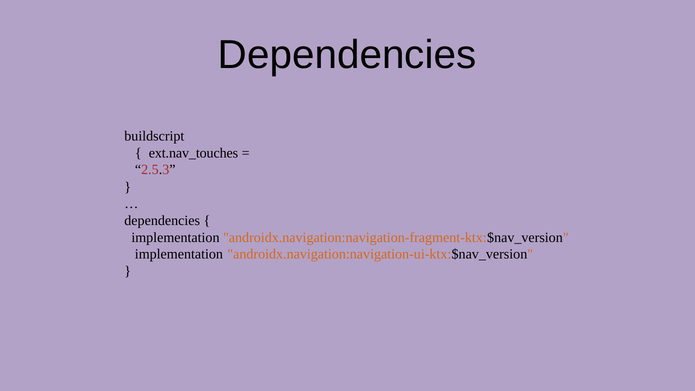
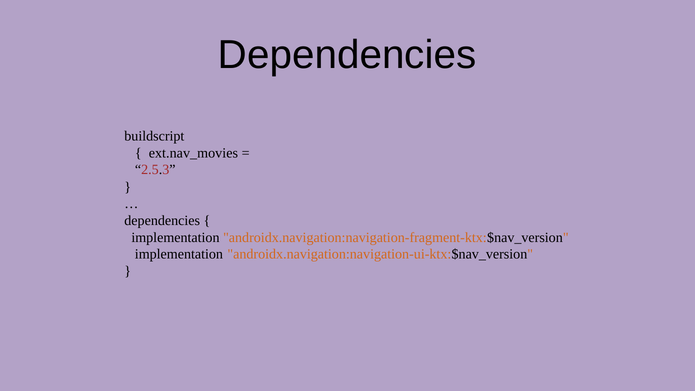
ext.nav_touches: ext.nav_touches -> ext.nav_movies
